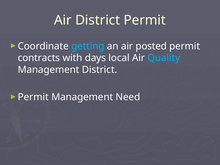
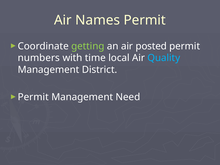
Air District: District -> Names
getting colour: light blue -> light green
contracts: contracts -> numbers
days: days -> time
